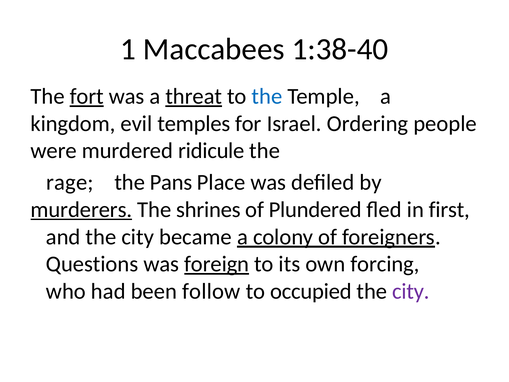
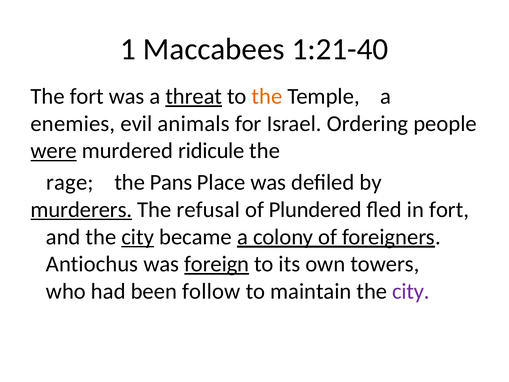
1:38-40: 1:38-40 -> 1:21-40
fort at (87, 96) underline: present -> none
the at (267, 96) colour: blue -> orange
kingdom: kingdom -> enemies
temples: temples -> animals
were underline: none -> present
shrines: shrines -> refusal
in first: first -> fort
city at (138, 237) underline: none -> present
Questions: Questions -> Antiochus
forcing: forcing -> towers
occupied: occupied -> maintain
